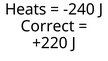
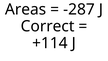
Heats: Heats -> Areas
-240: -240 -> -287
+220: +220 -> +114
